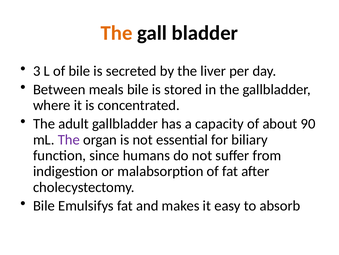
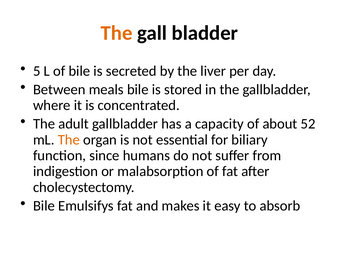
3: 3 -> 5
90: 90 -> 52
The at (69, 139) colour: purple -> orange
